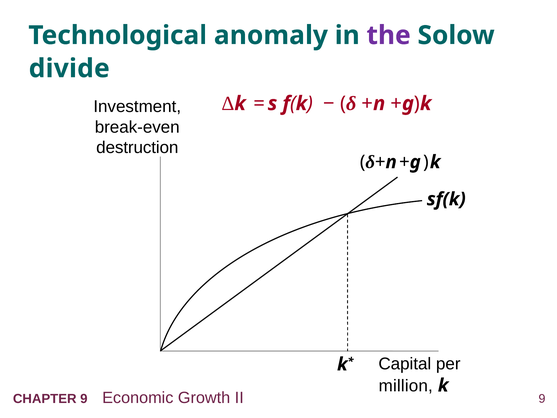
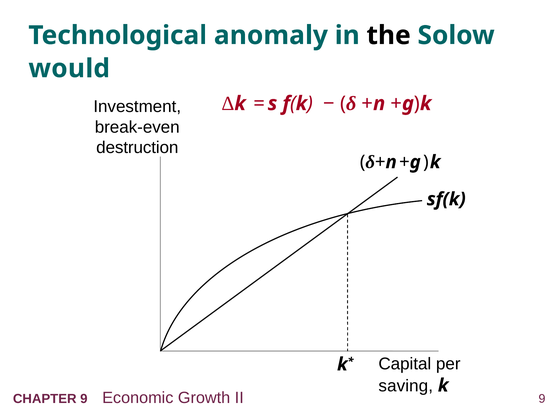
the colour: purple -> black
divide: divide -> would
million: million -> saving
